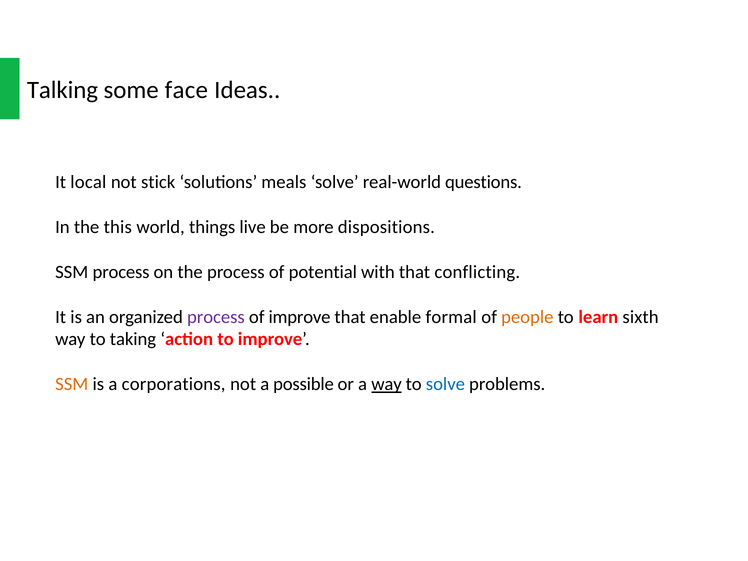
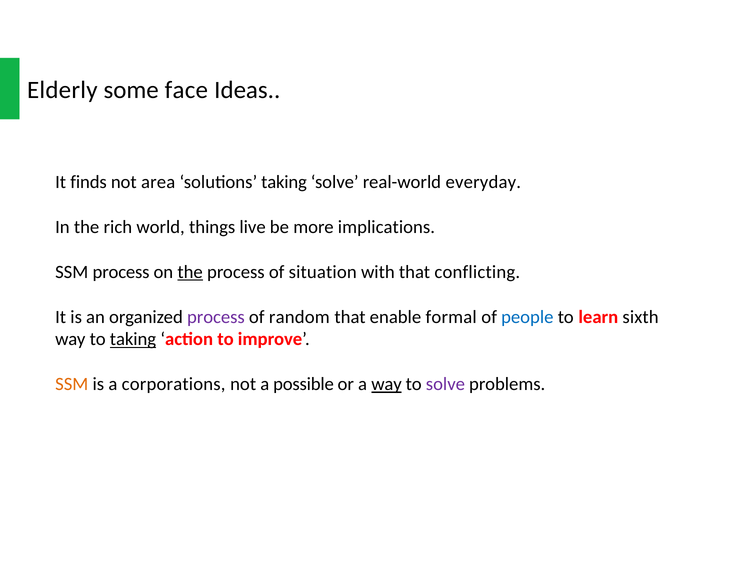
Talking: Talking -> Elderly
local: local -> finds
stick: stick -> area
solutions meals: meals -> taking
questions: questions -> everyday
this: this -> rich
dispositions: dispositions -> implications
the at (190, 272) underline: none -> present
potential: potential -> situation
of improve: improve -> random
people colour: orange -> blue
taking at (133, 339) underline: none -> present
solve at (445, 384) colour: blue -> purple
